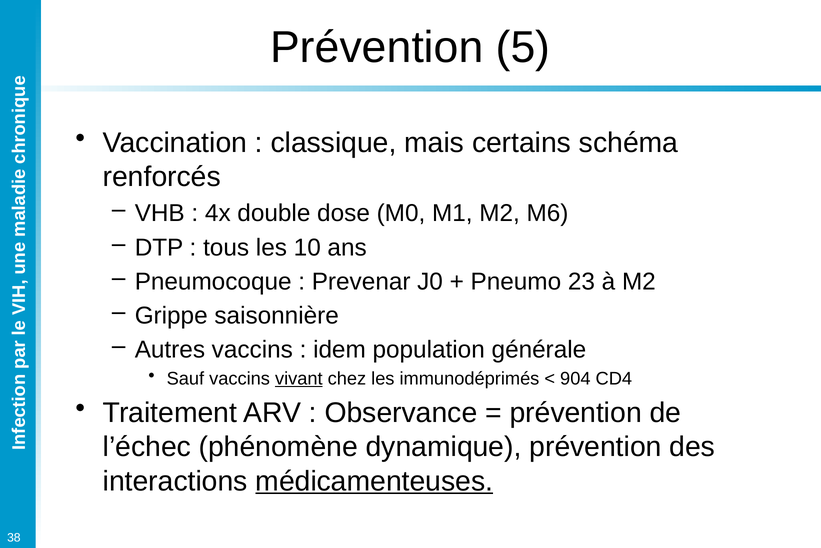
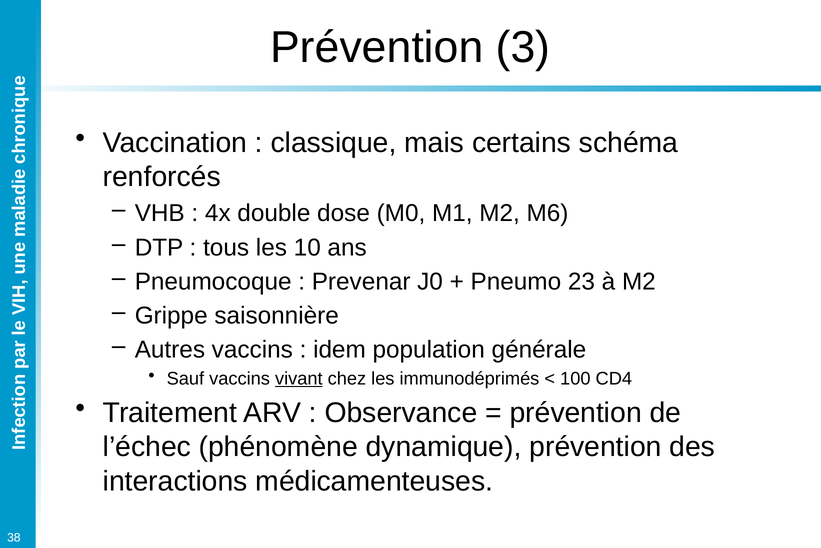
5: 5 -> 3
904: 904 -> 100
médicamenteuses underline: present -> none
